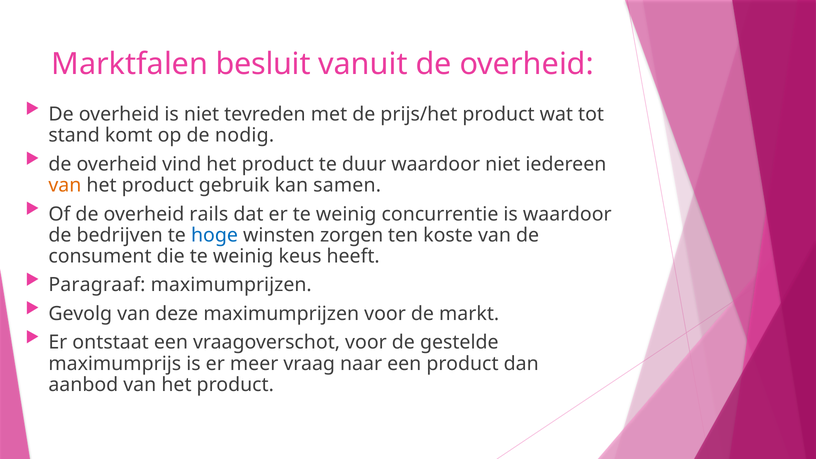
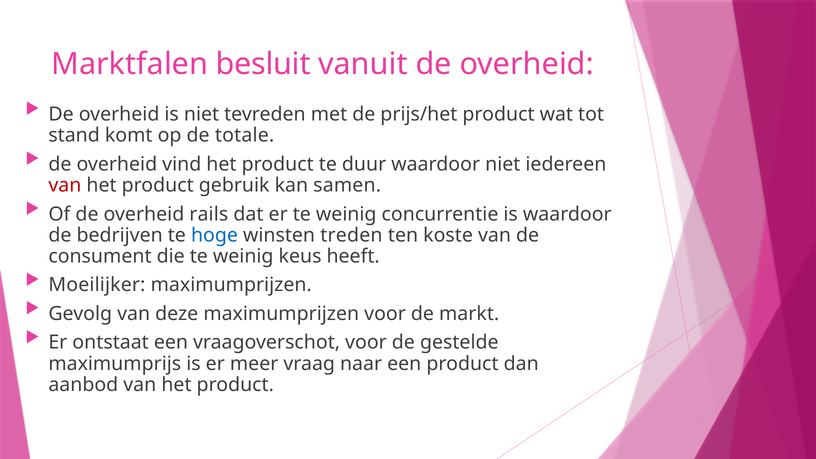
nodig: nodig -> totale
van at (65, 185) colour: orange -> red
zorgen: zorgen -> treden
Paragraaf: Paragraaf -> Moeilijker
